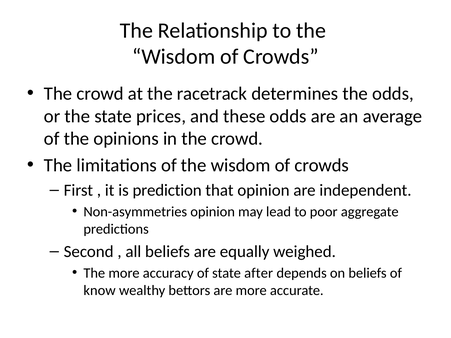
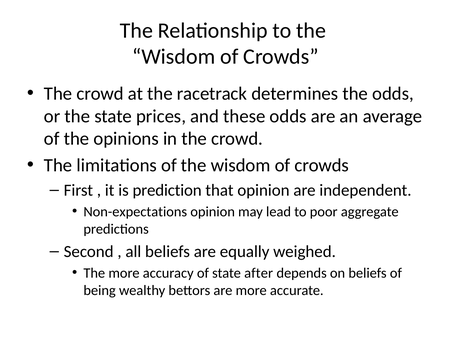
Non-asymmetries: Non-asymmetries -> Non-expectations
know: know -> being
